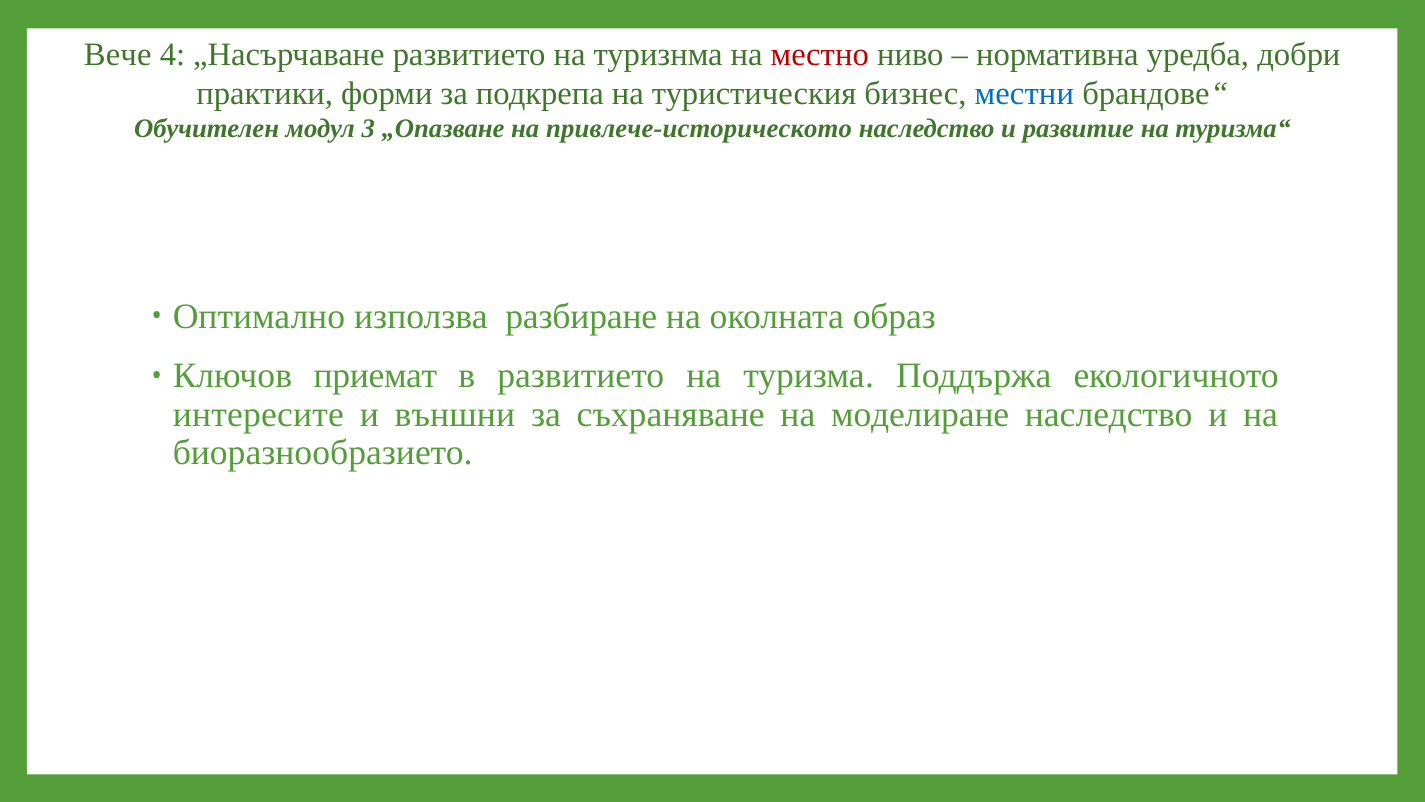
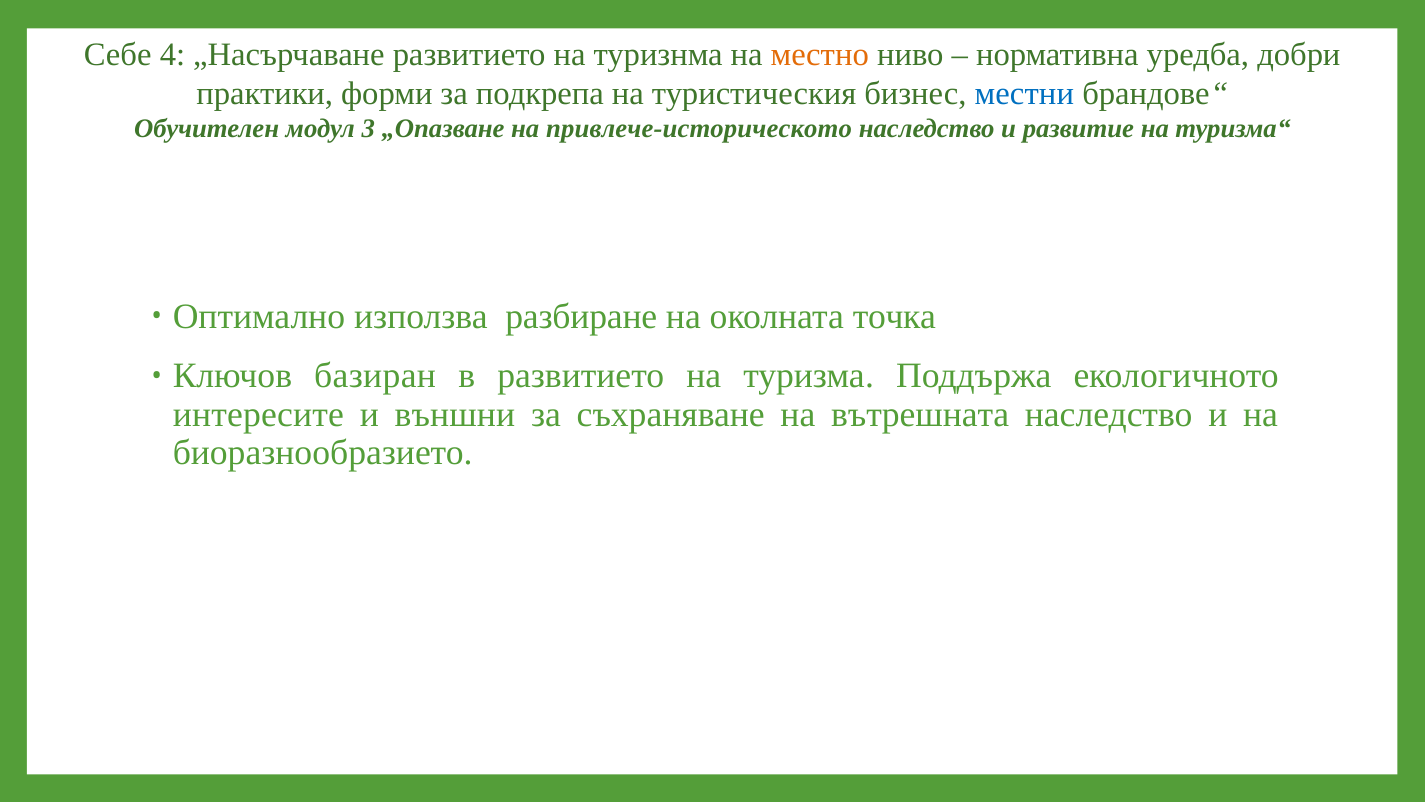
Вече: Вече -> Себе
местно colour: red -> orange
образ: образ -> точка
приемат: приемат -> базиран
моделиране: моделиране -> вътрешната
